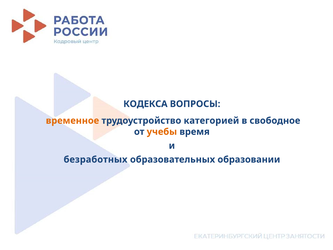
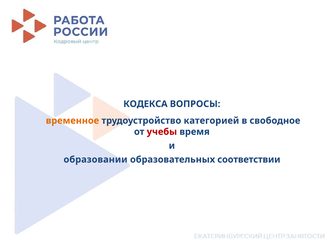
учебы colour: orange -> red
безработных: безработных -> образовании
образовании: образовании -> соответствии
